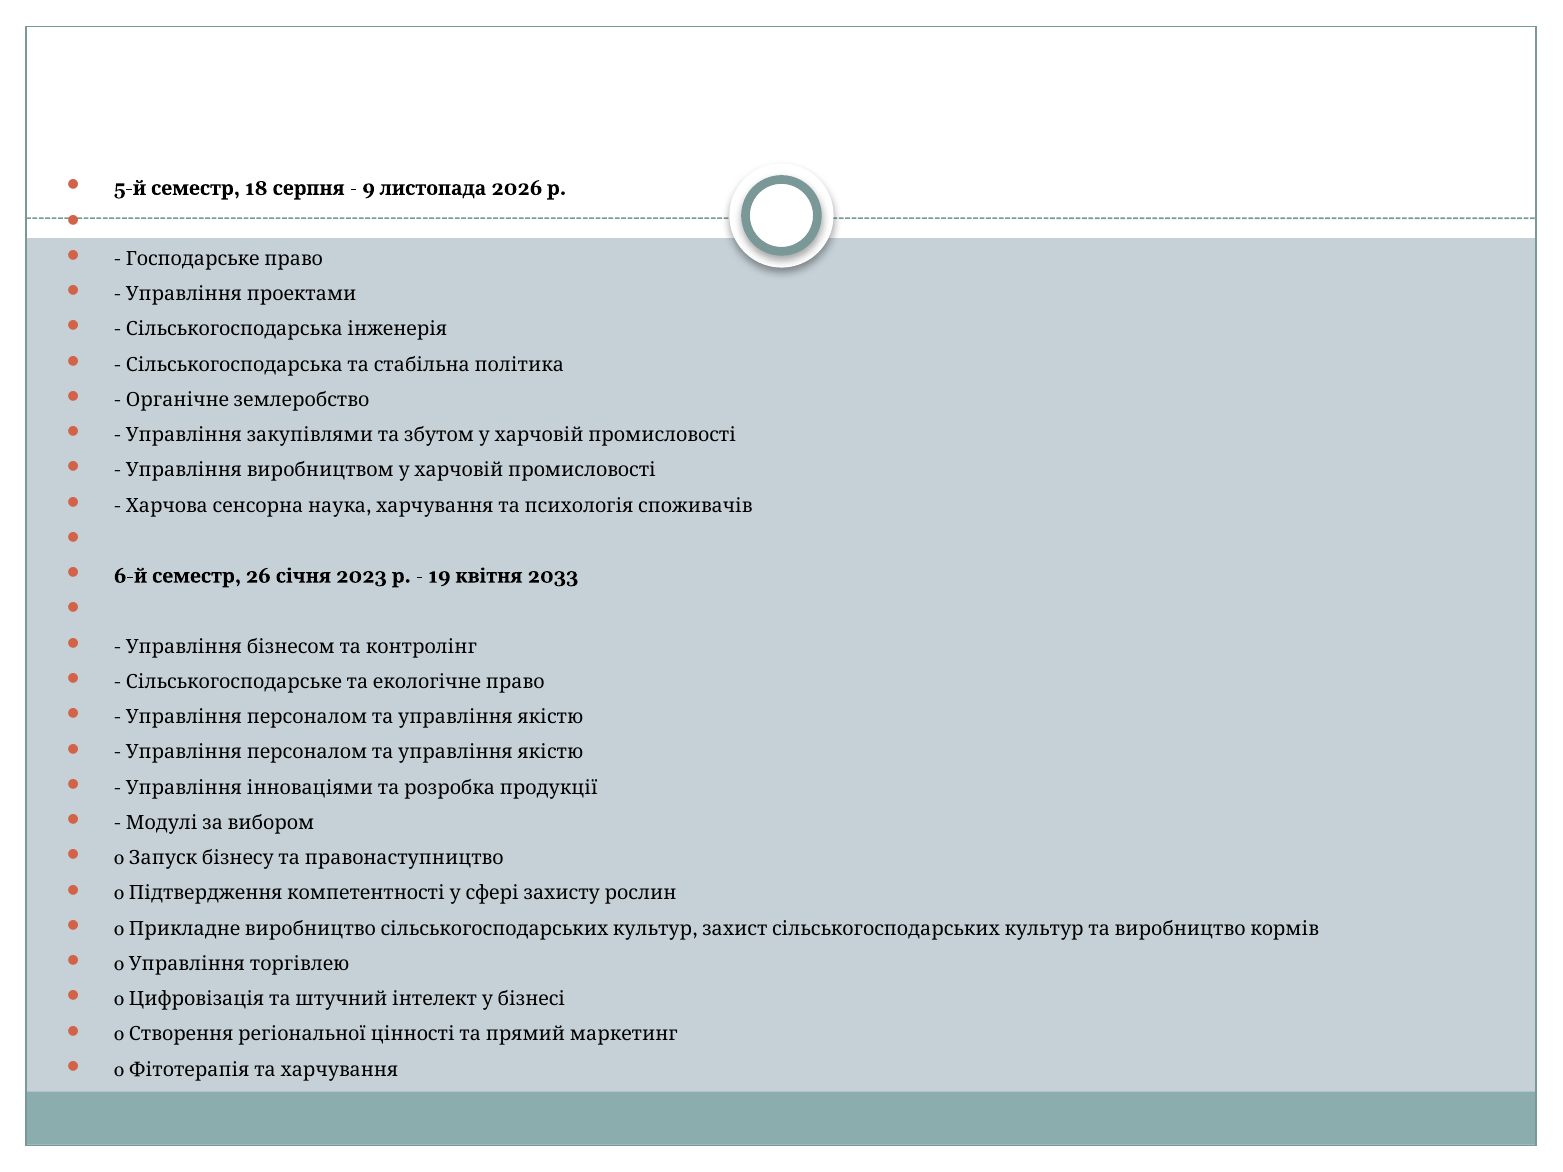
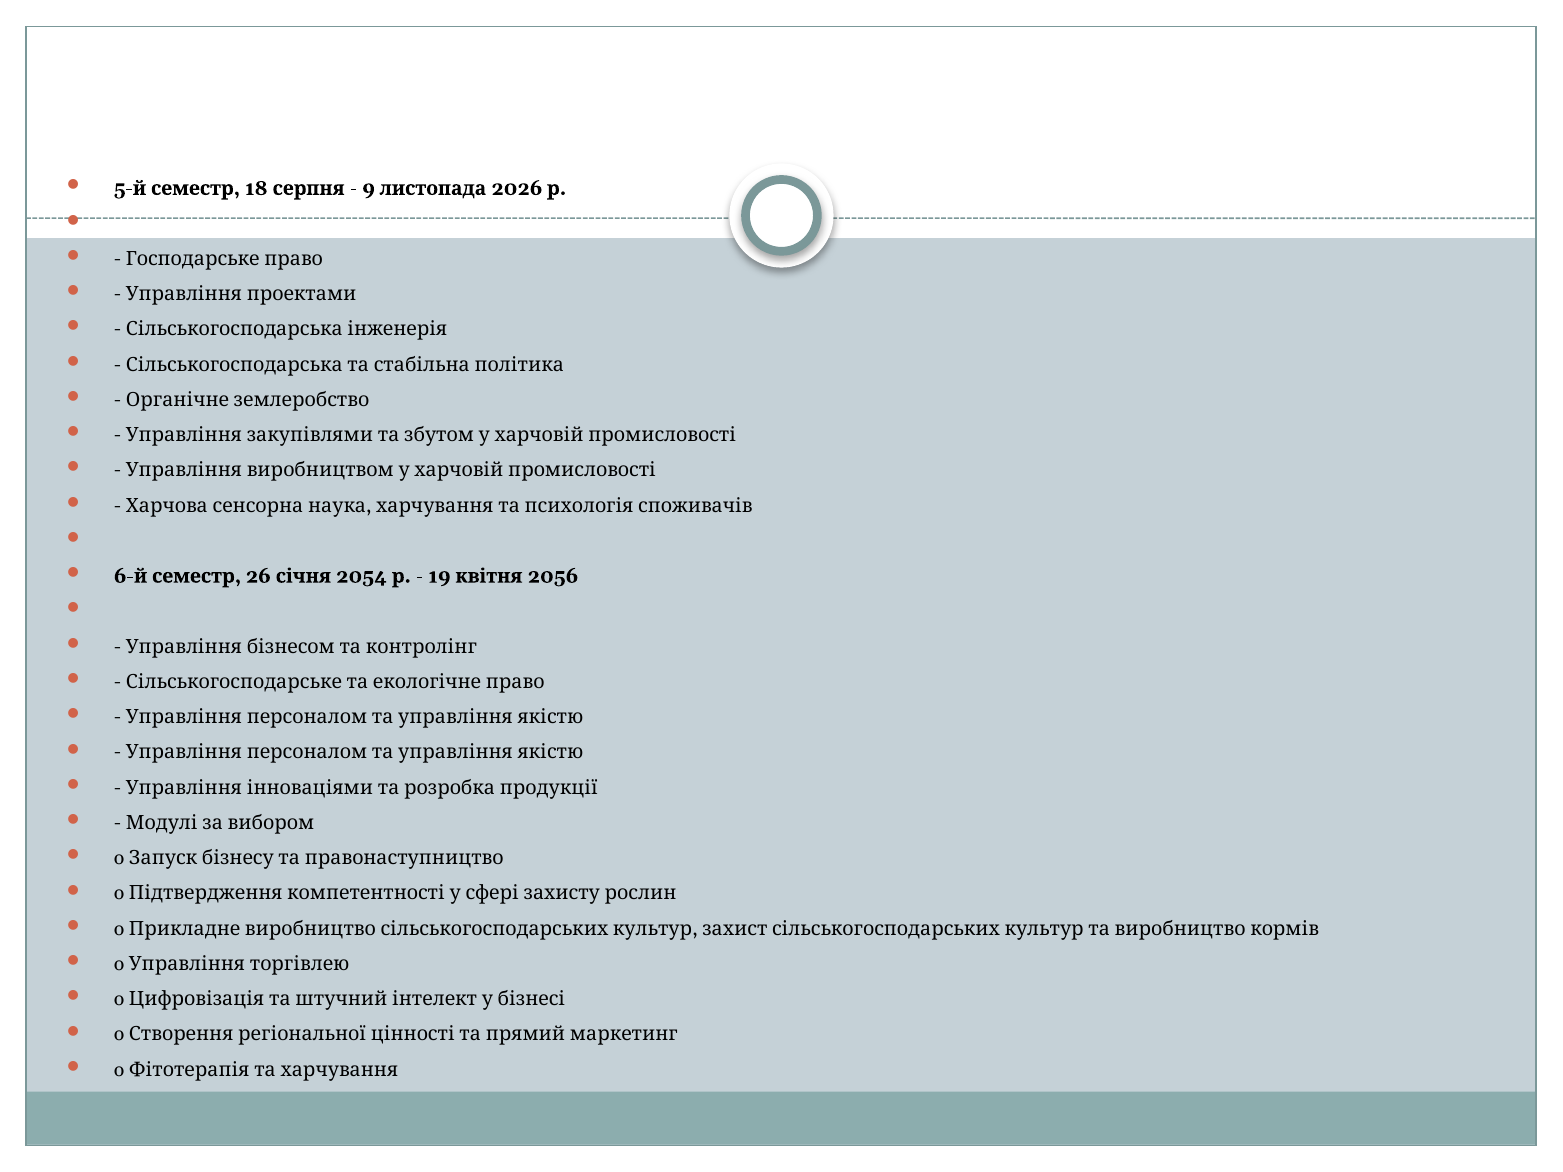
2023: 2023 -> 2054
2033: 2033 -> 2056
